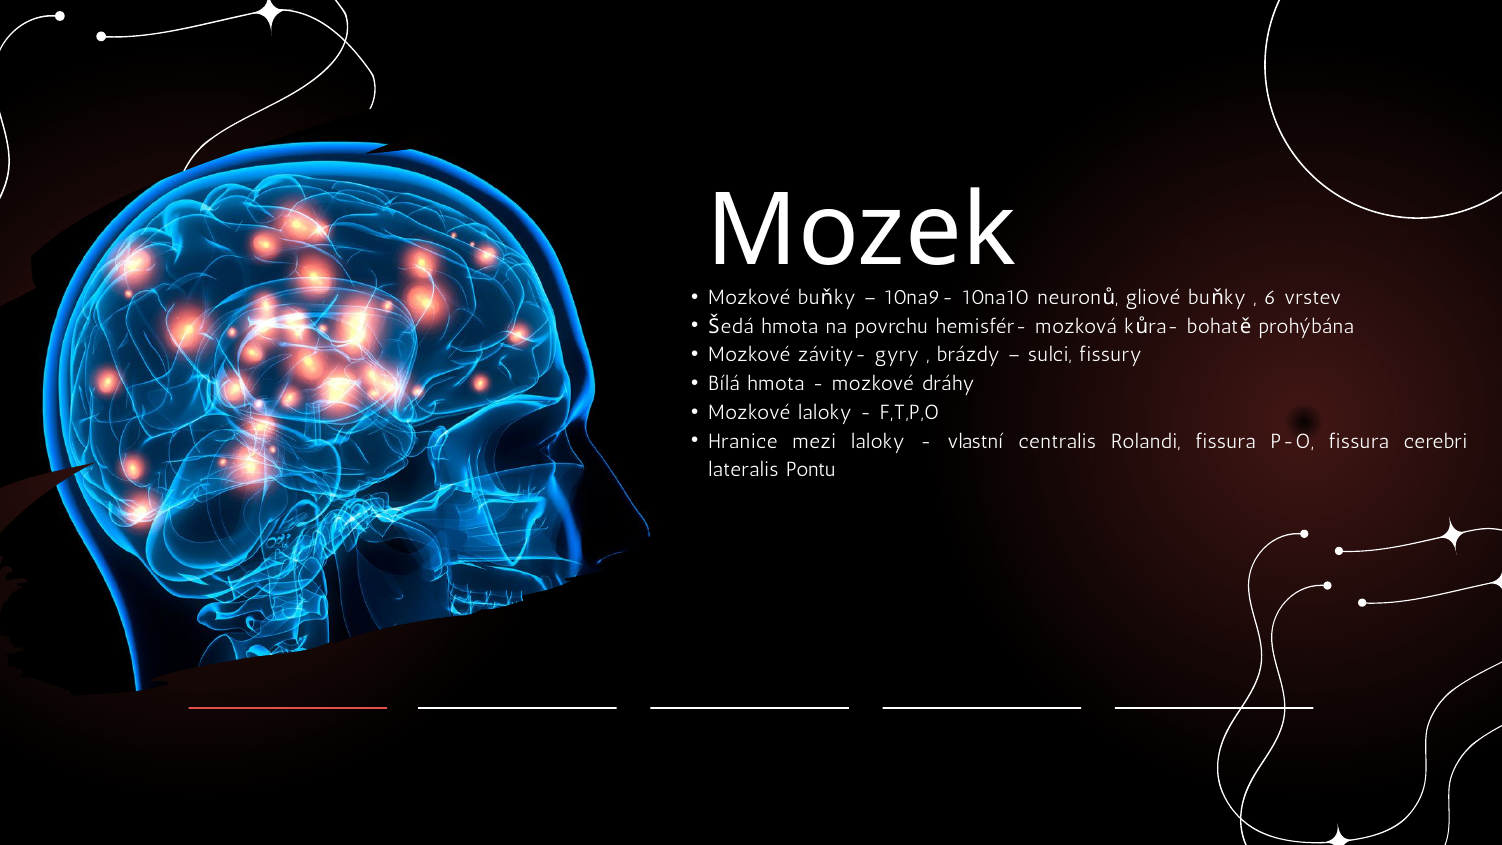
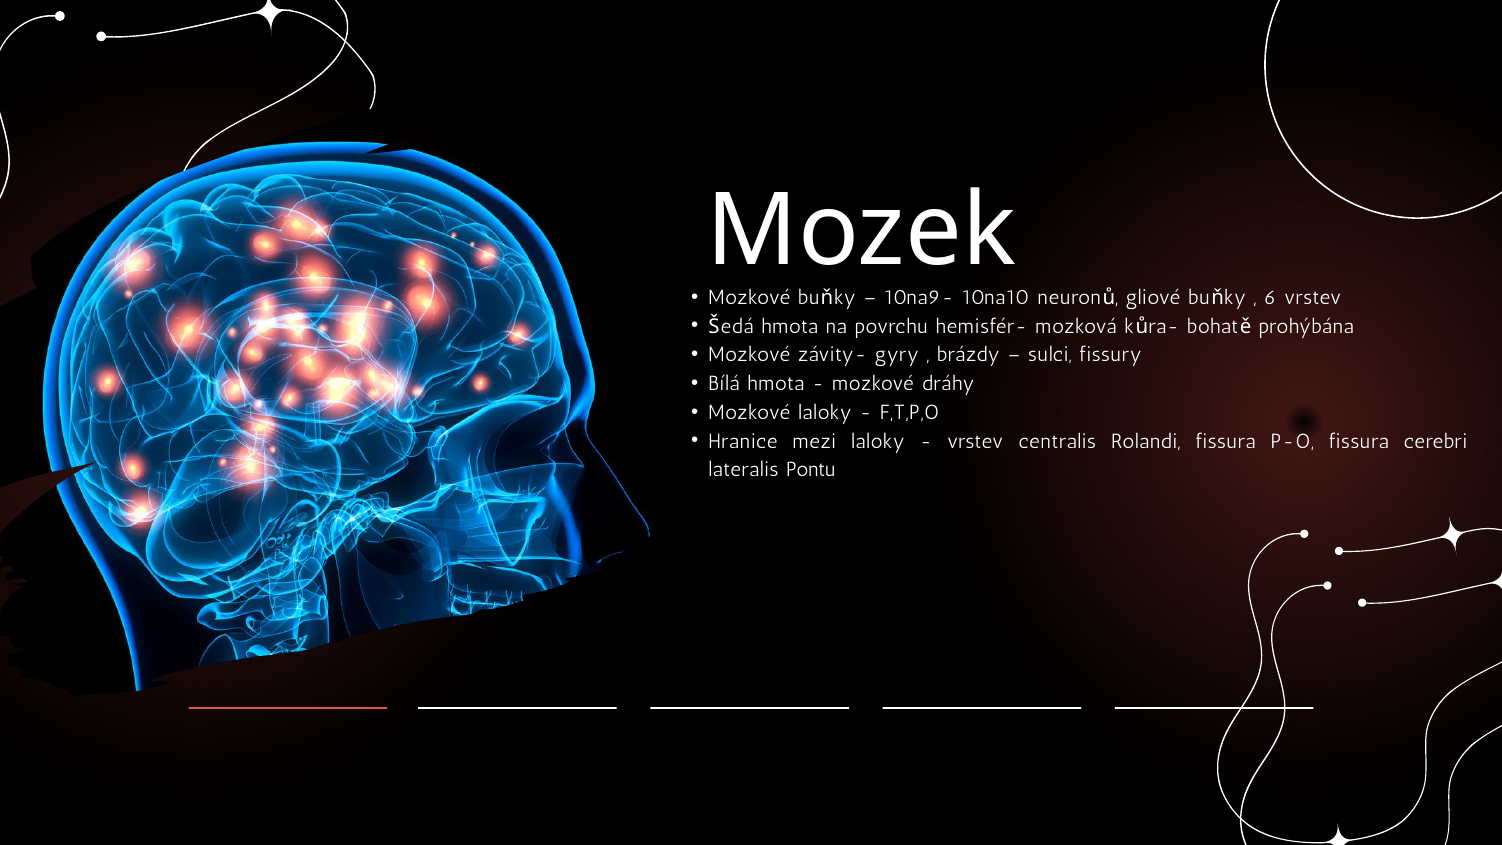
vlastní at (975, 441): vlastní -> vrstev
